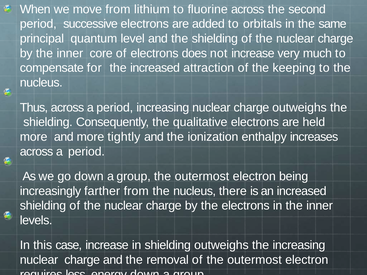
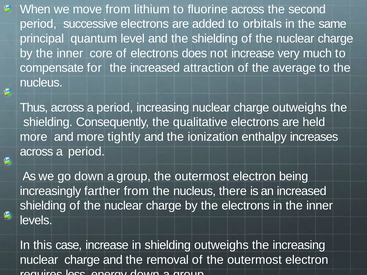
keeping: keeping -> average
